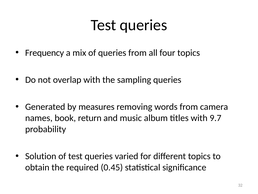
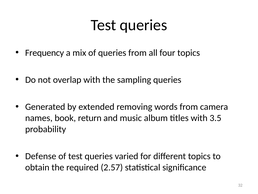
measures: measures -> extended
9.7: 9.7 -> 3.5
Solution: Solution -> Defense
0.45: 0.45 -> 2.57
